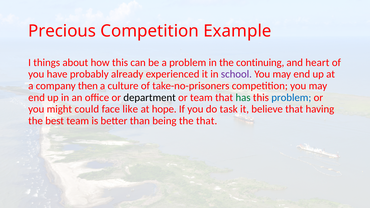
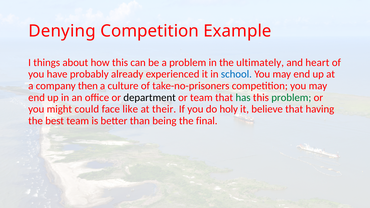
Precious: Precious -> Denying
continuing: continuing -> ultimately
school colour: purple -> blue
problem at (291, 98) colour: blue -> green
hope: hope -> their
task: task -> holy
the that: that -> final
